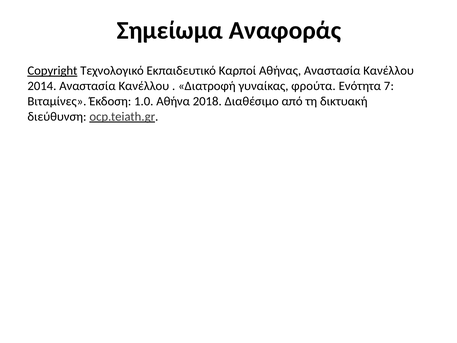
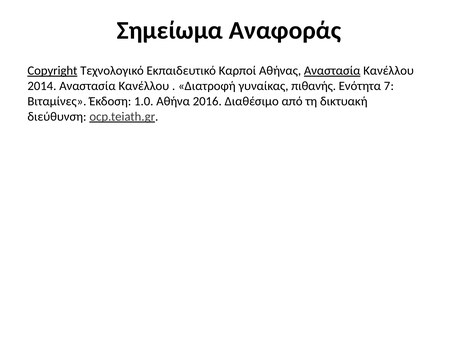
Αναστασία at (332, 71) underline: none -> present
φρούτα: φρούτα -> πιθανής
2018: 2018 -> 2016
